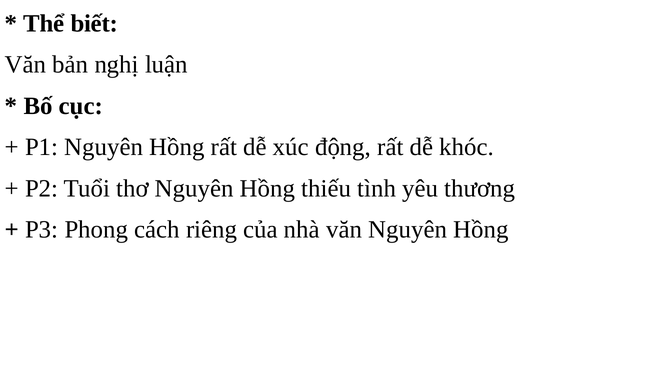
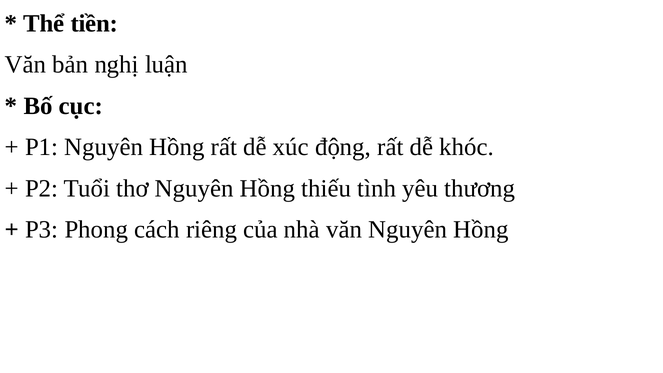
biết: biết -> tiền
